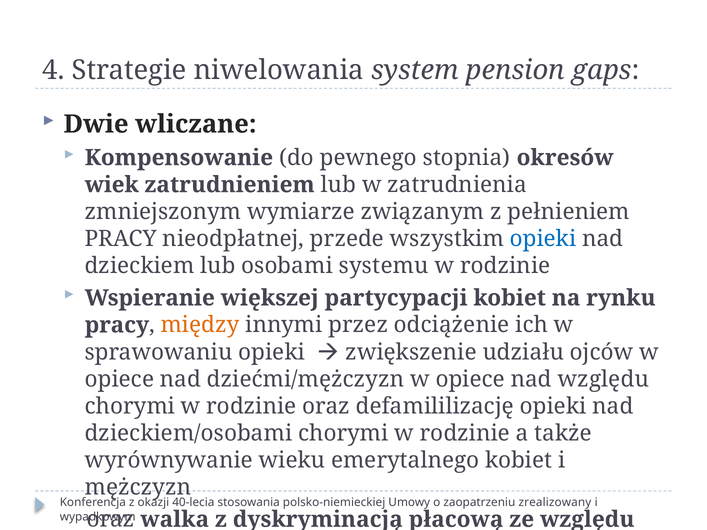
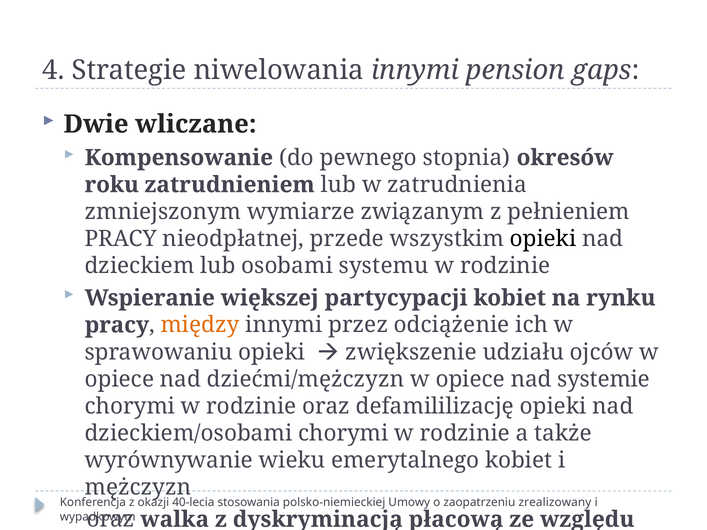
niwelowania system: system -> innymi
wiek: wiek -> roku
opieki at (543, 239) colour: blue -> black
nad względu: względu -> systemie
